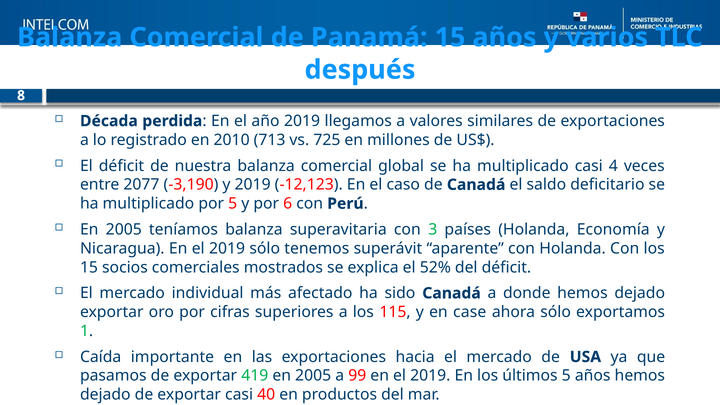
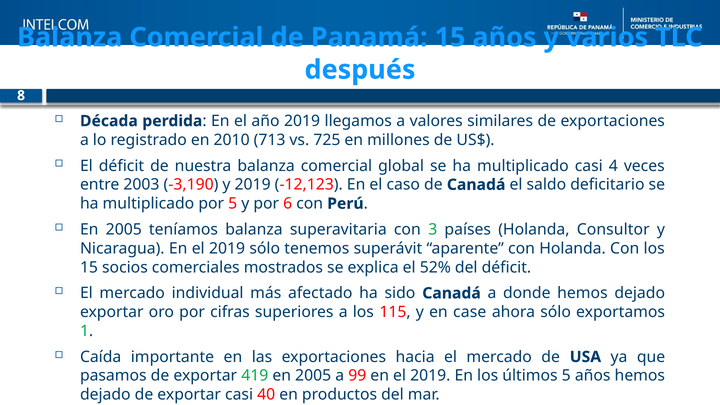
2077: 2077 -> 2003
Economía: Economía -> Consultor
